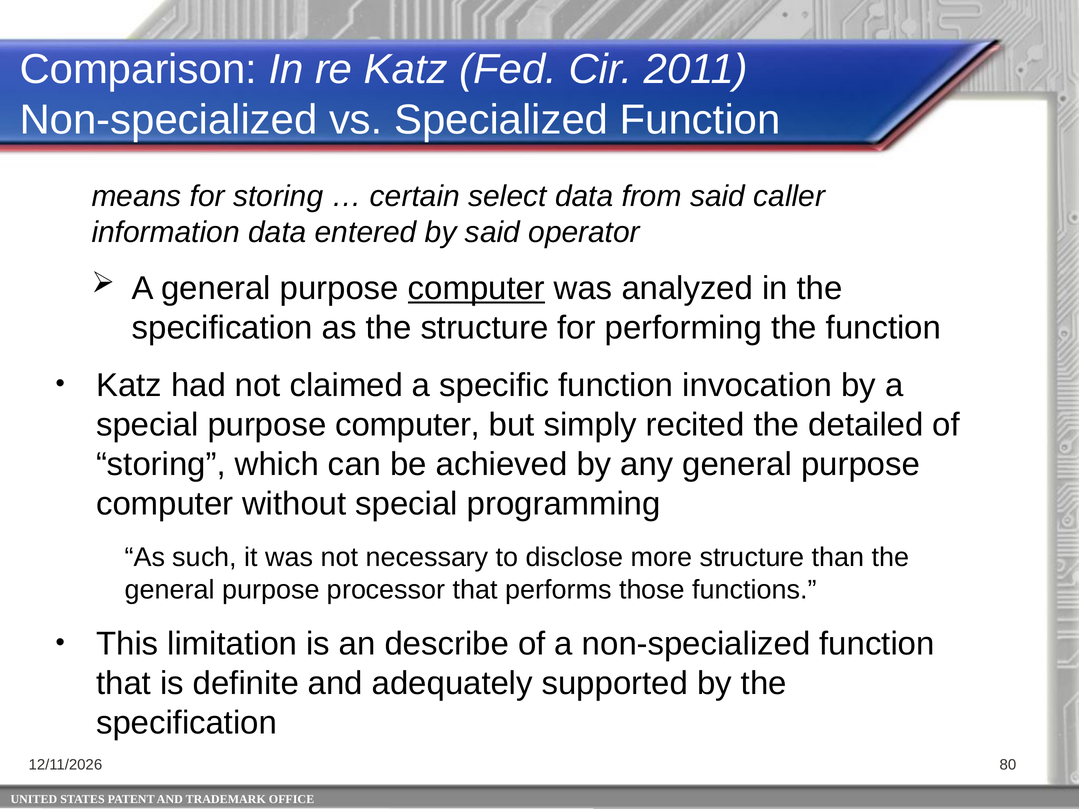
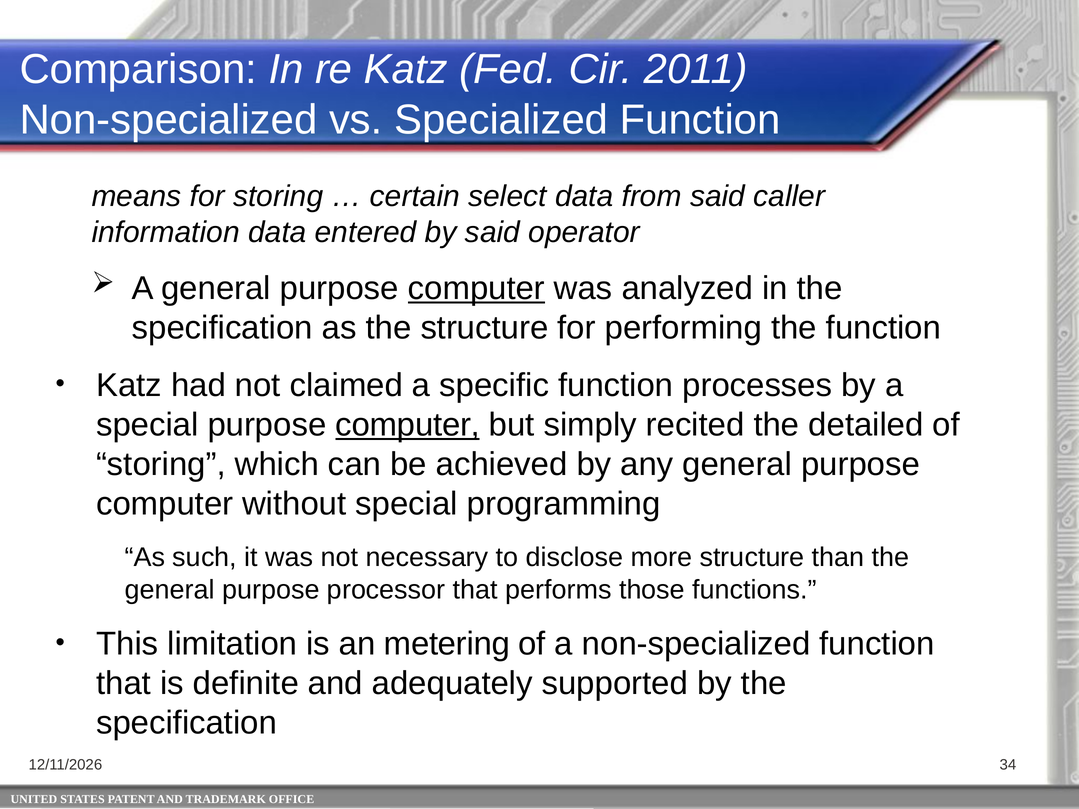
invocation: invocation -> processes
computer at (408, 425) underline: none -> present
describe: describe -> metering
80: 80 -> 34
